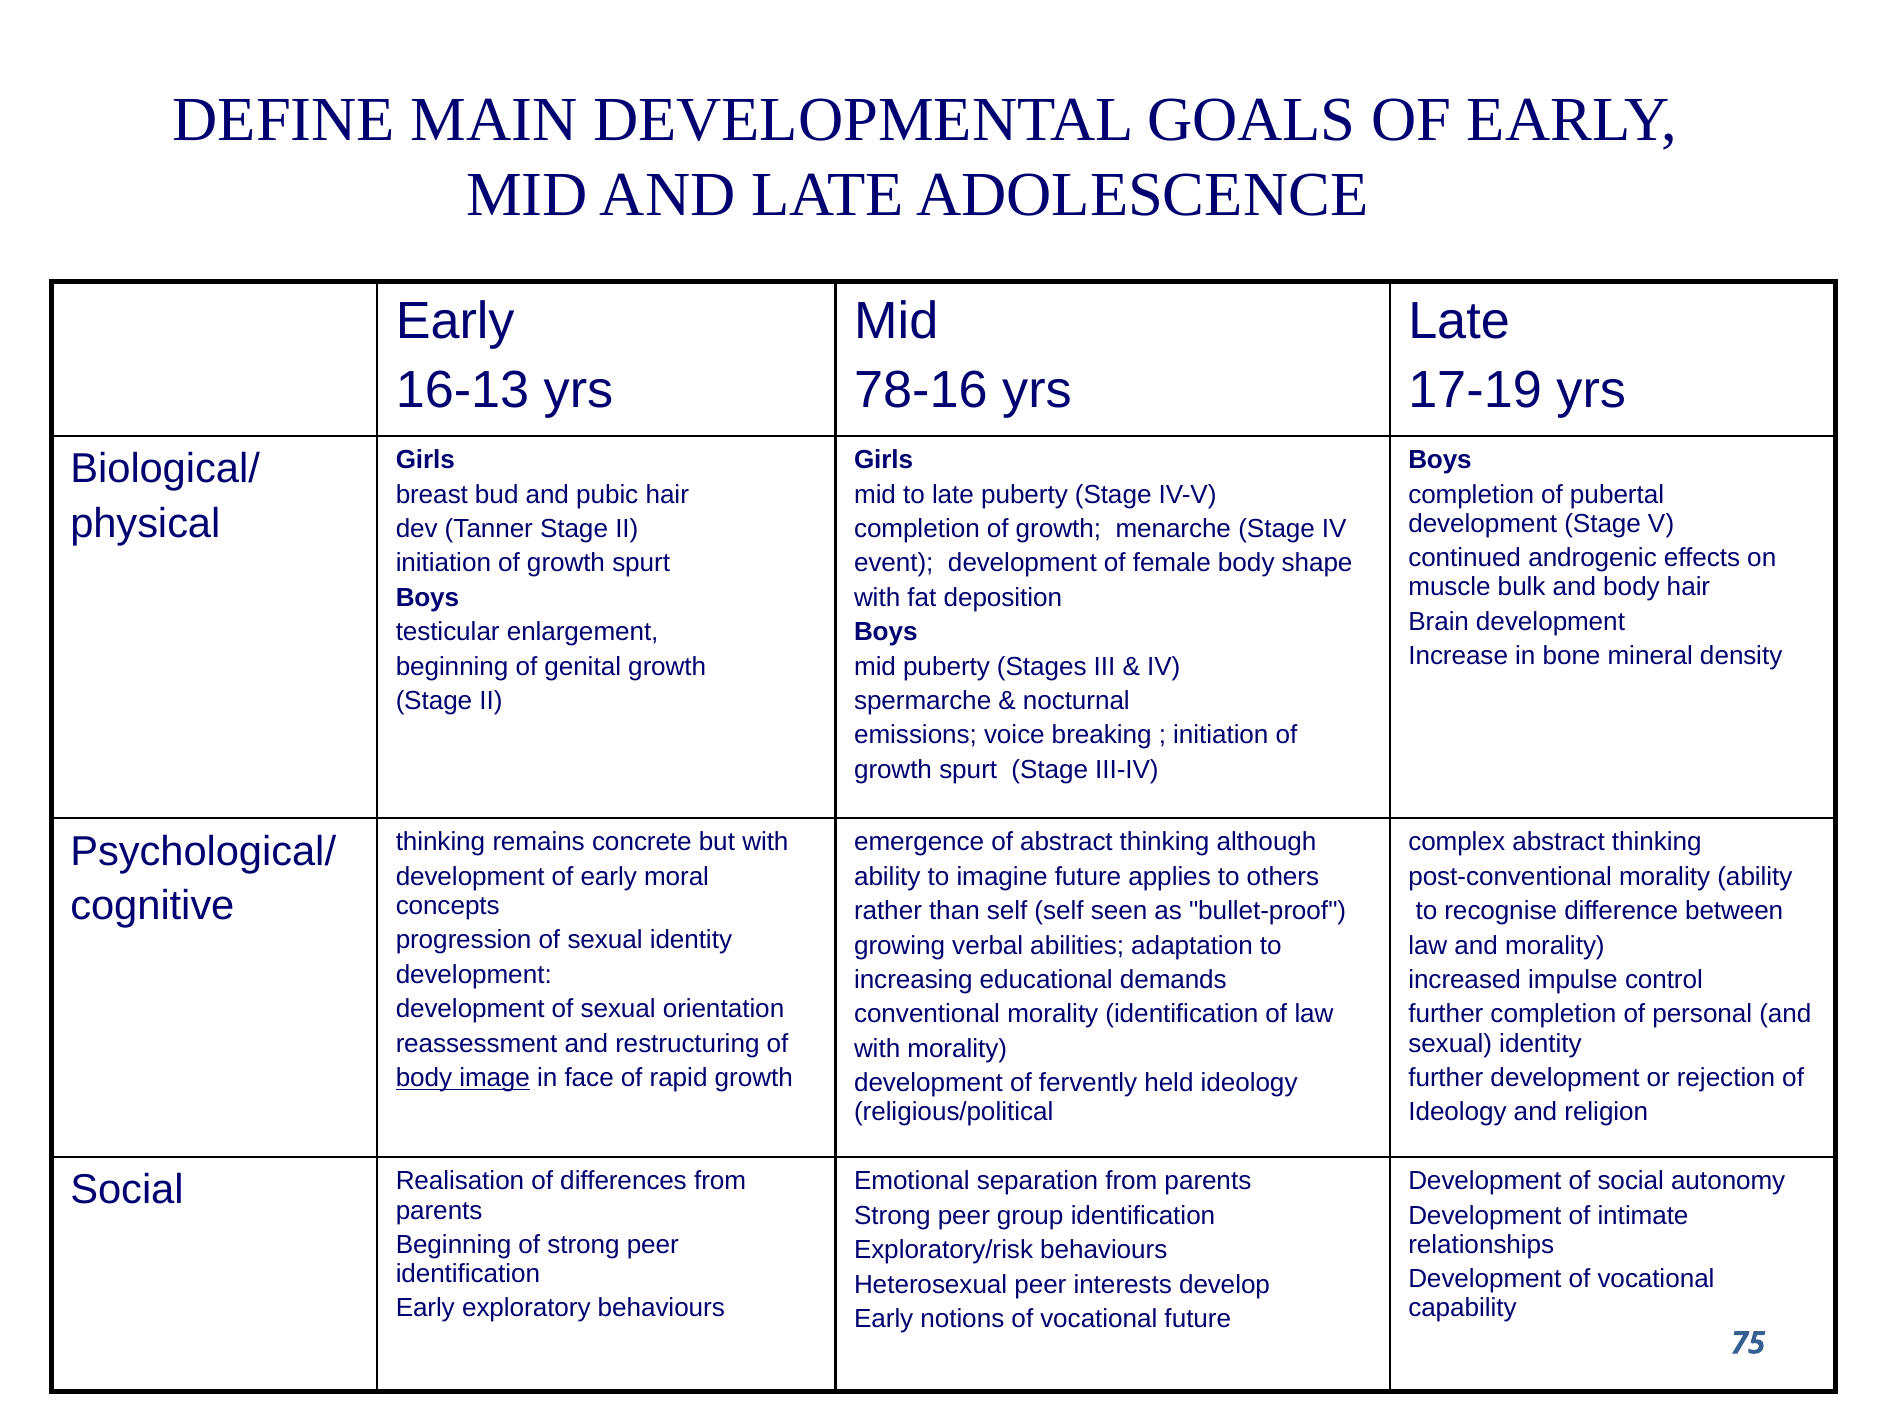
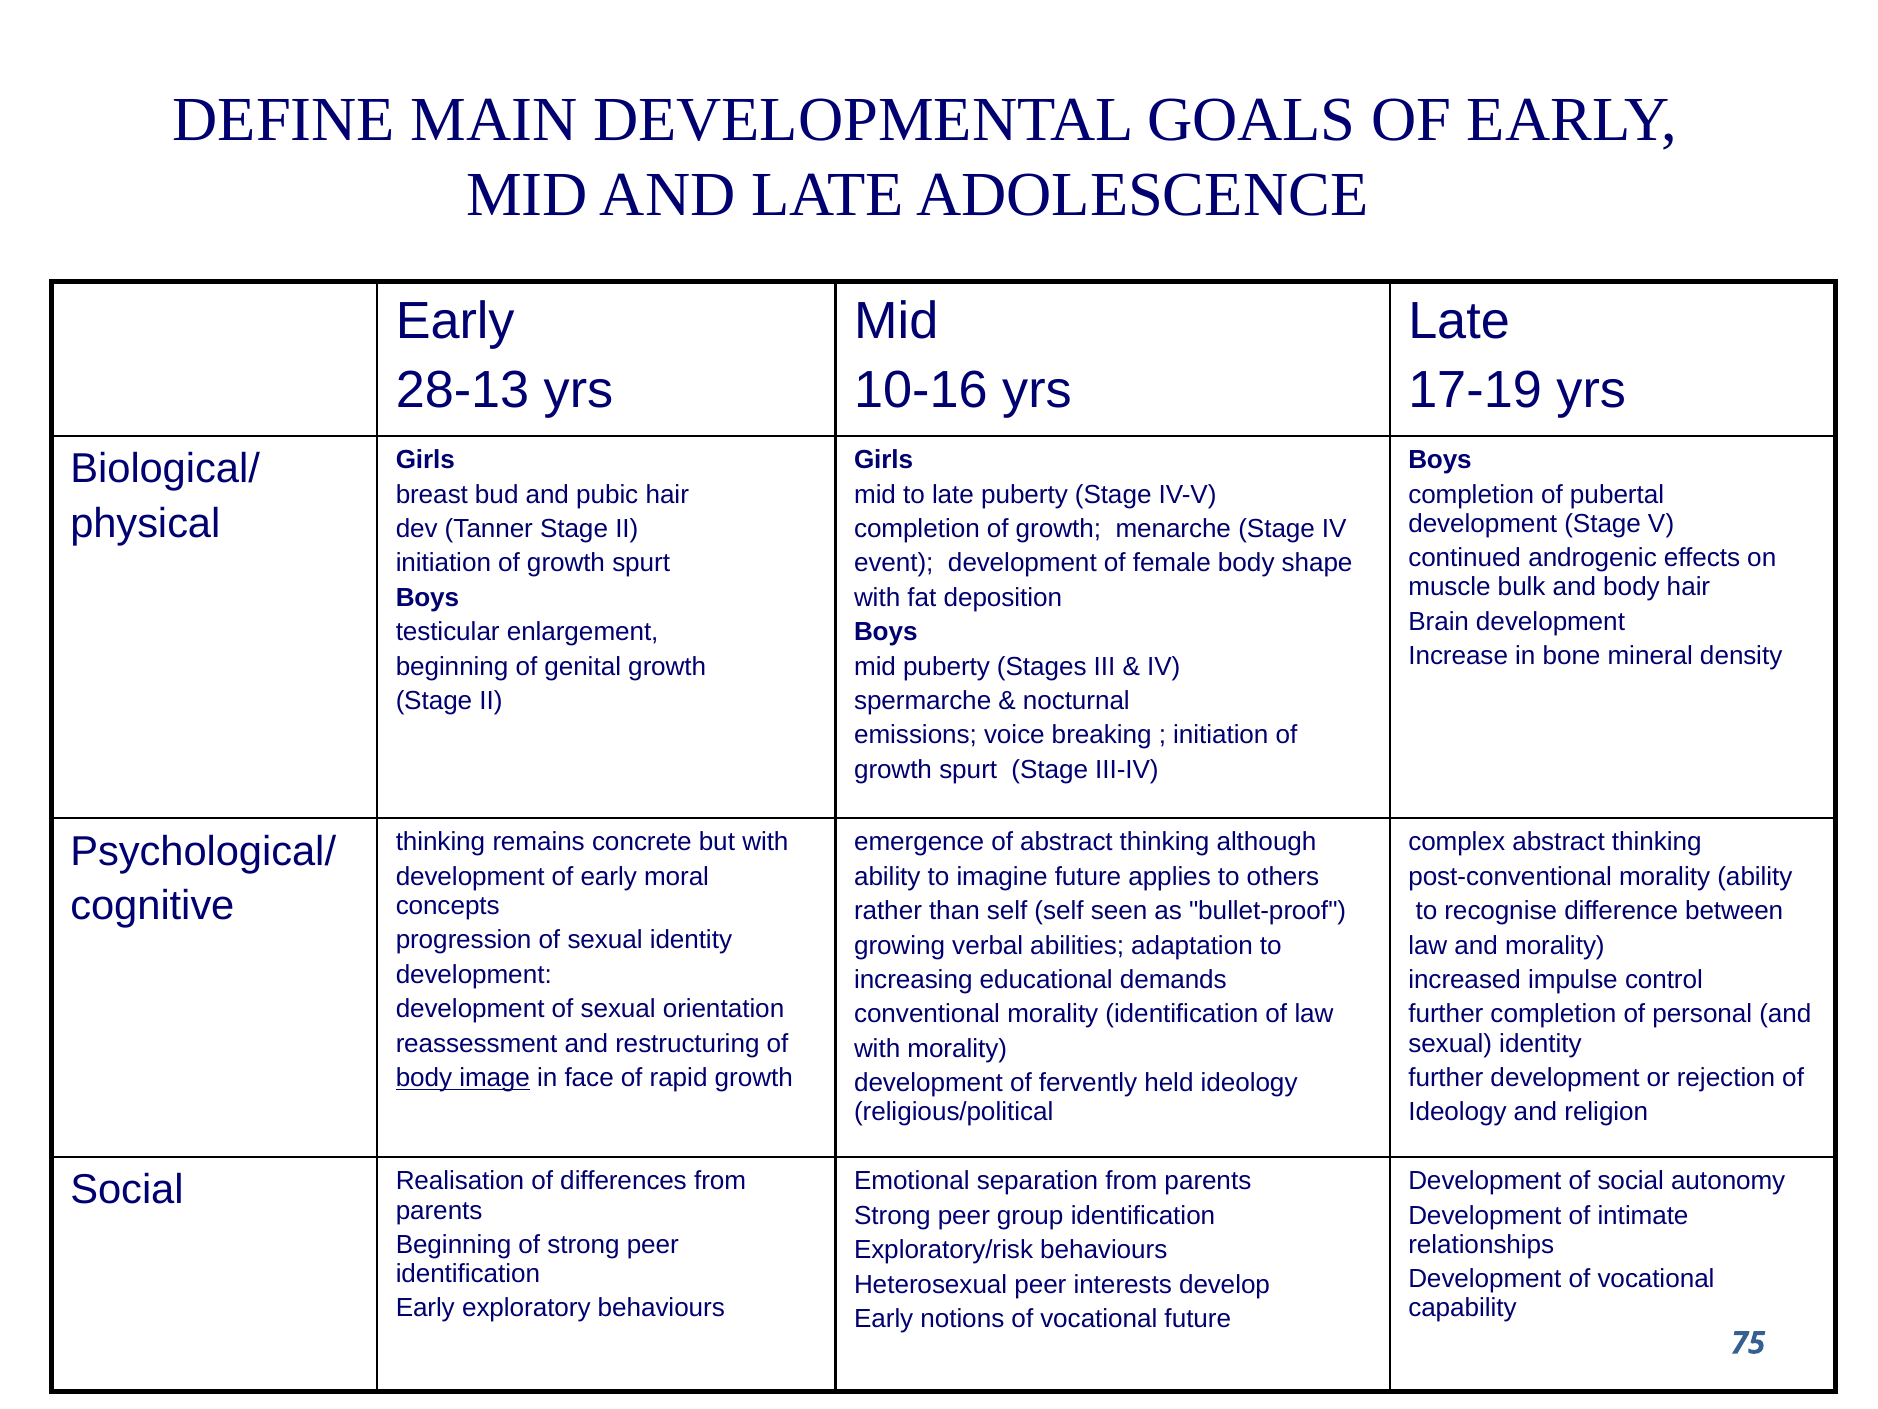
16-13: 16-13 -> 28-13
78-16: 78-16 -> 10-16
